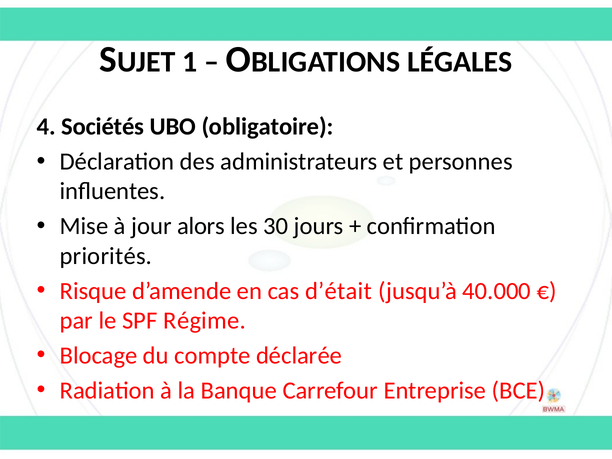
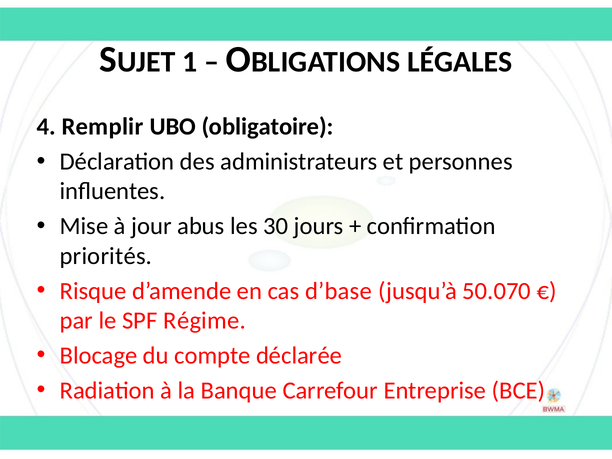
Sociétés: Sociétés -> Remplir
alors: alors -> abus
d’était: d’était -> d’base
40.000: 40.000 -> 50.070
